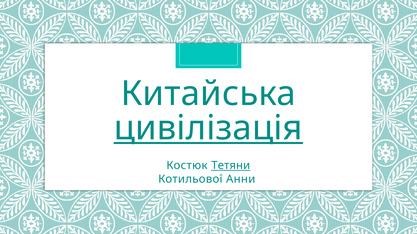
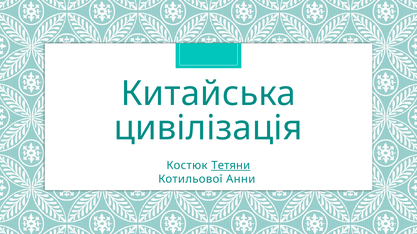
цивілізація underline: present -> none
